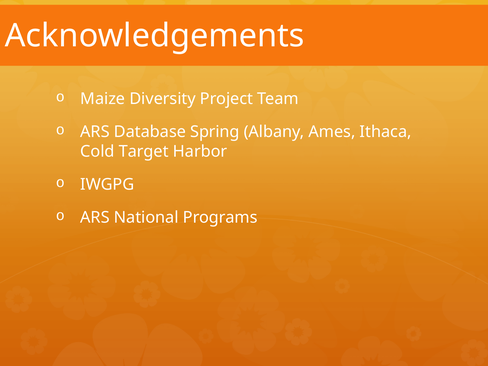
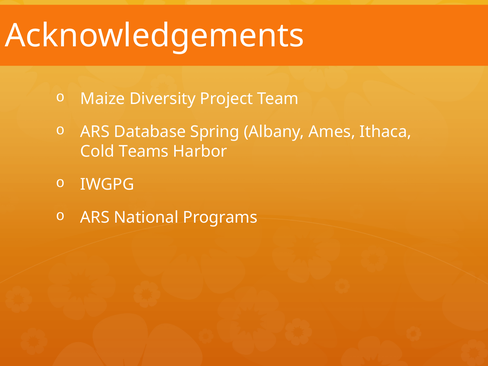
Target: Target -> Teams
